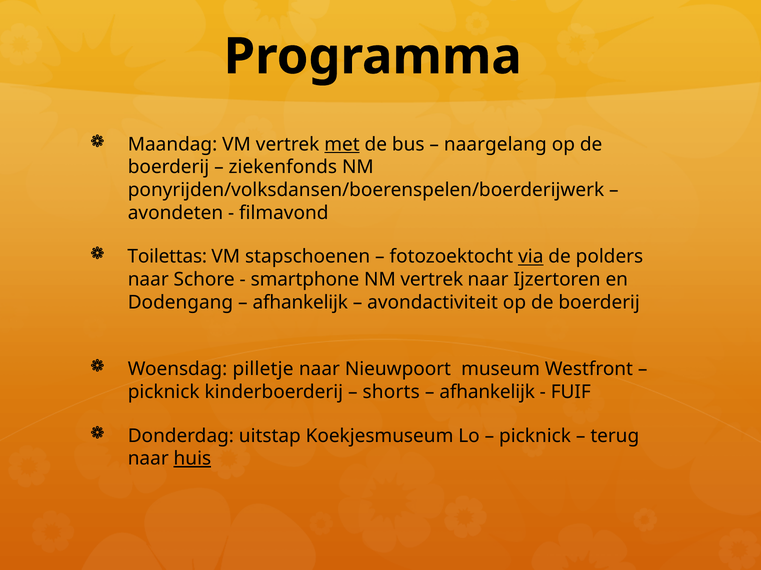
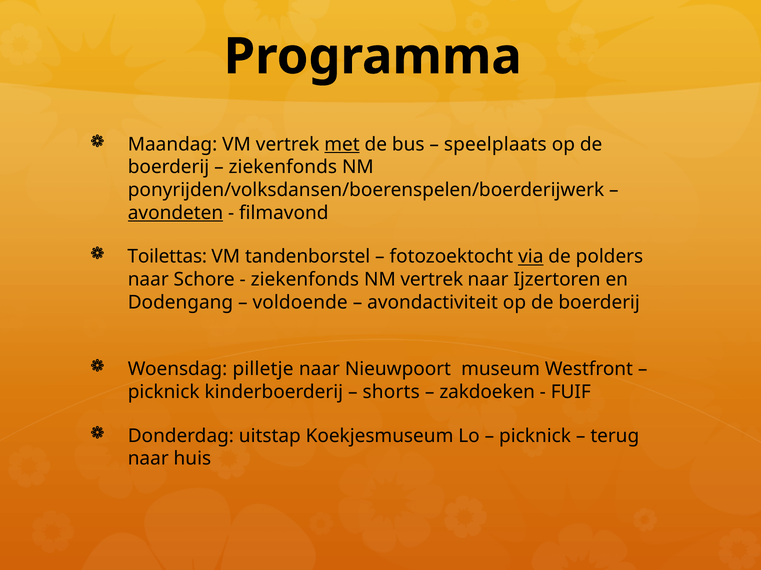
naargelang: naargelang -> speelplaats
avondeten underline: none -> present
stapschoenen: stapschoenen -> tandenborstel
smartphone at (305, 280): smartphone -> ziekenfonds
afhankelijk at (300, 303): afhankelijk -> voldoende
afhankelijk at (487, 392): afhankelijk -> zakdoeken
huis underline: present -> none
